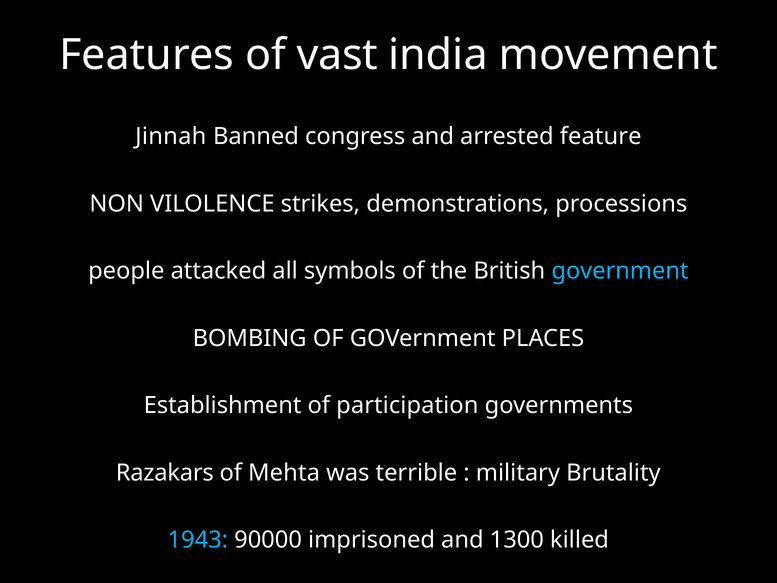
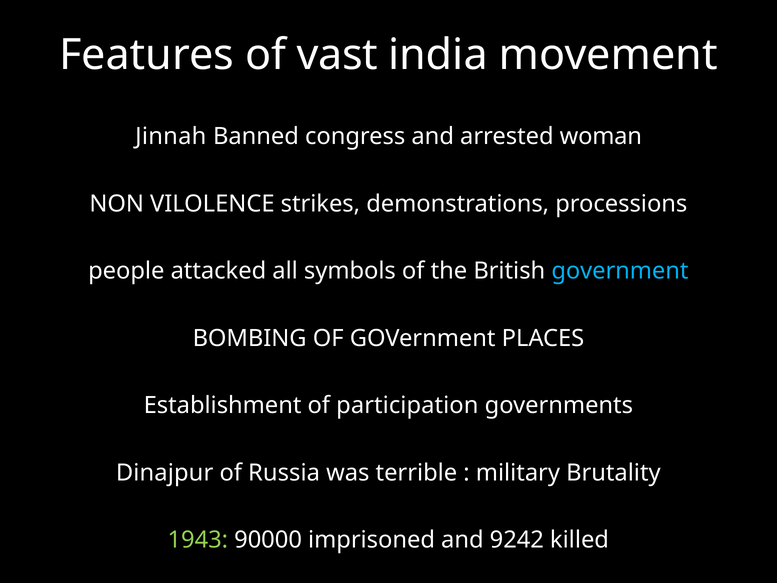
feature: feature -> woman
Razakars: Razakars -> Dinajpur
Mehta: Mehta -> Russia
1943 colour: light blue -> light green
1300: 1300 -> 9242
